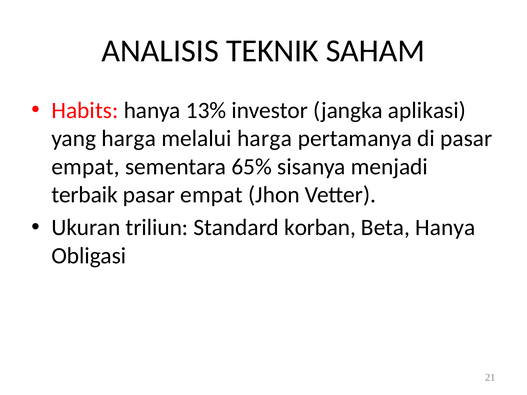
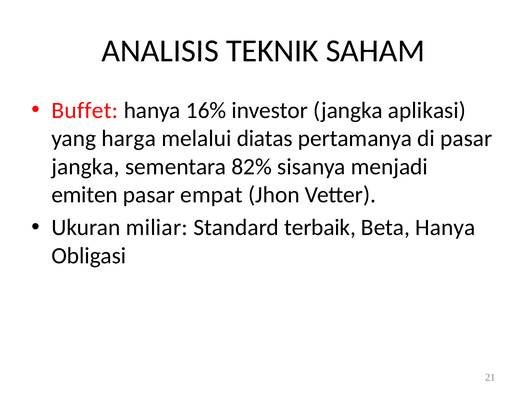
Habits: Habits -> Buffet
13%: 13% -> 16%
melalui harga: harga -> diatas
empat at (86, 167): empat -> jangka
65%: 65% -> 82%
terbaik: terbaik -> emiten
triliun: triliun -> miliar
korban: korban -> terbaik
